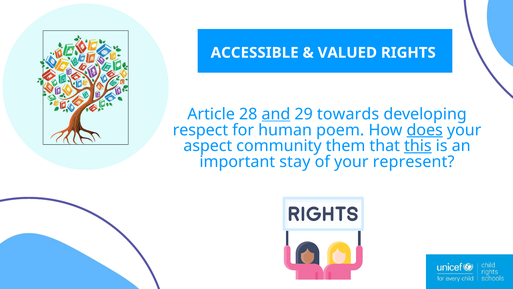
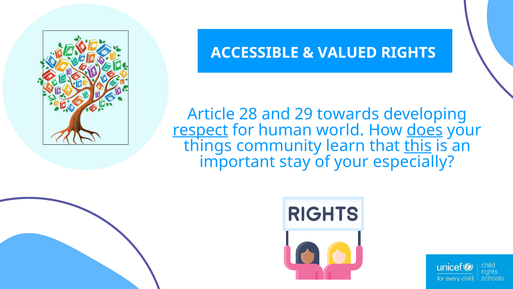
and underline: present -> none
respect underline: none -> present
poem: poem -> world
aspect: aspect -> things
them: them -> learn
represent: represent -> especially
